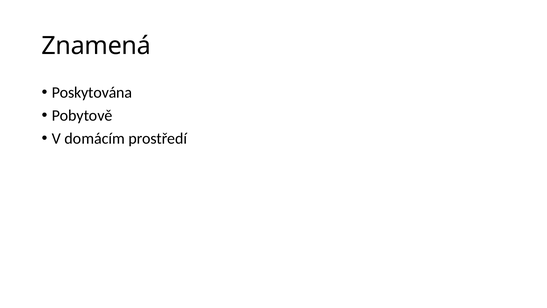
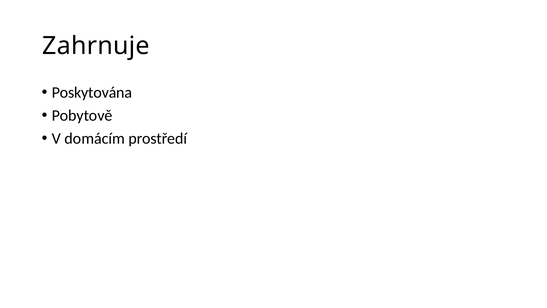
Znamená: Znamená -> Zahrnuje
